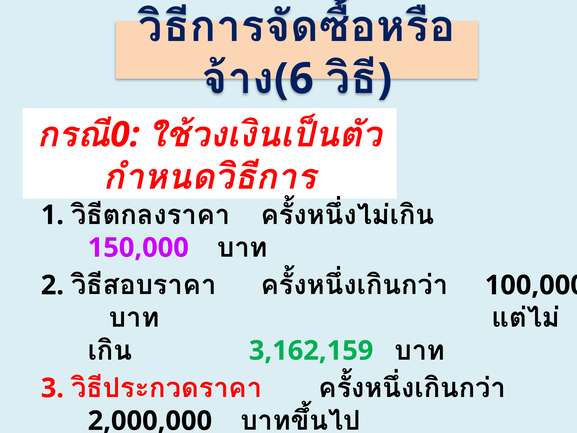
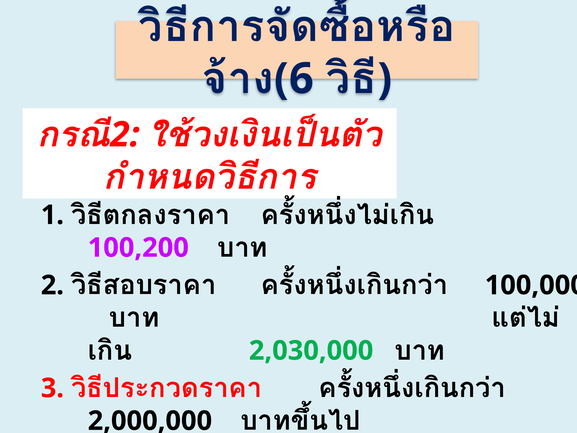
0 at (125, 135): 0 -> 2
150,000: 150,000 -> 100,200
3,162,159: 3,162,159 -> 2,030,000
